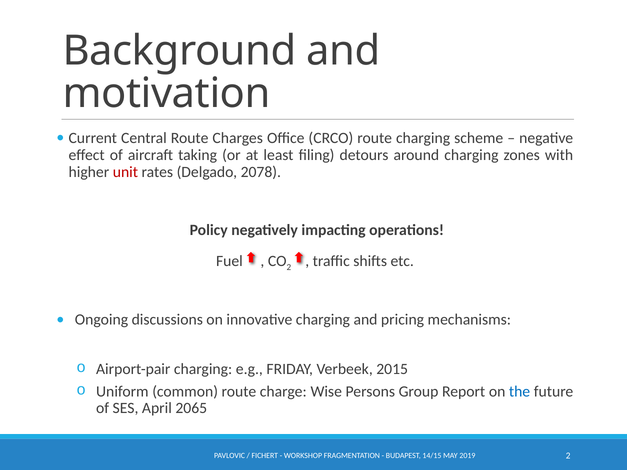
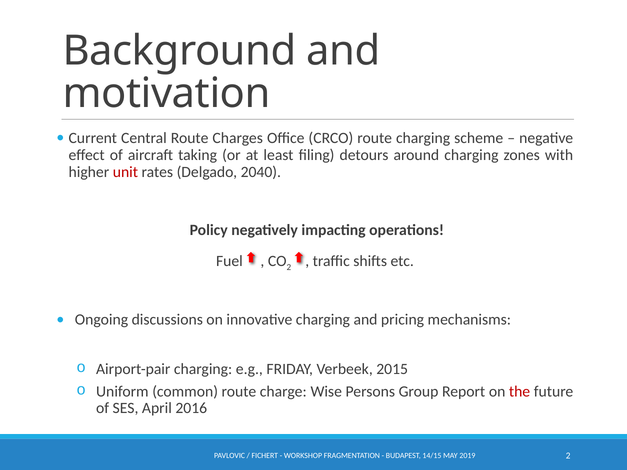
2078: 2078 -> 2040
the colour: blue -> red
2065: 2065 -> 2016
